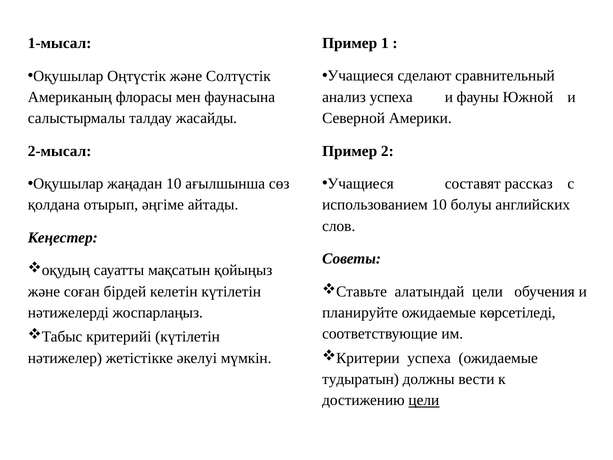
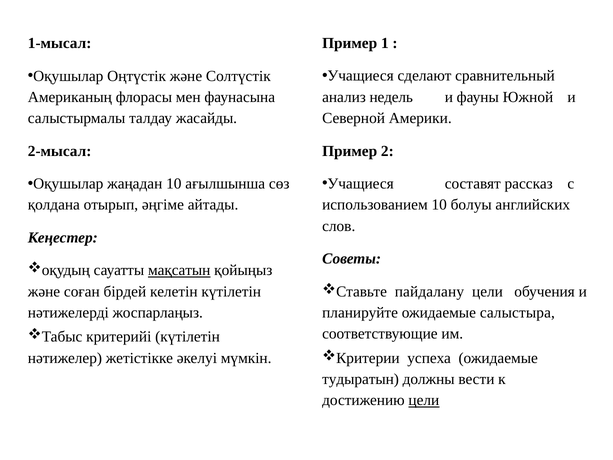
анализ успеха: успеха -> недель
мақсатын underline: none -> present
алатындай: алатындай -> пайдалану
көрсетіледі: көрсетіледі -> салыстыра
